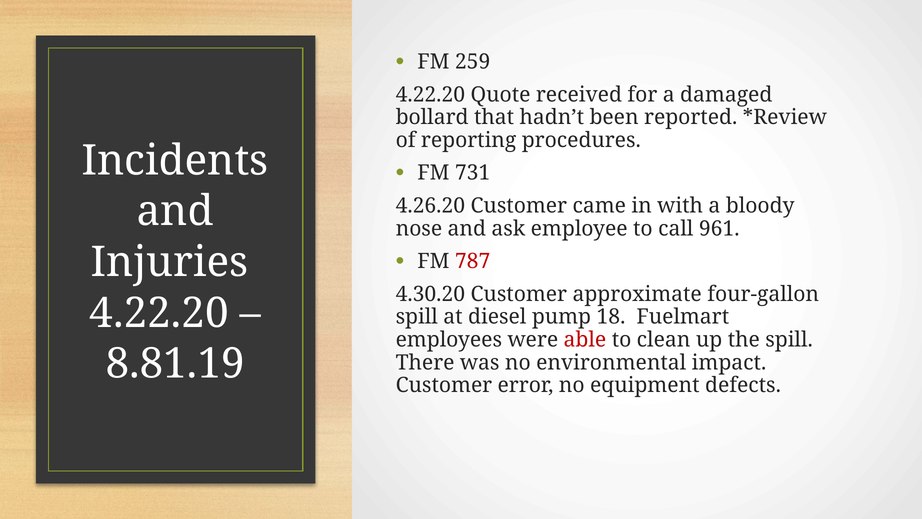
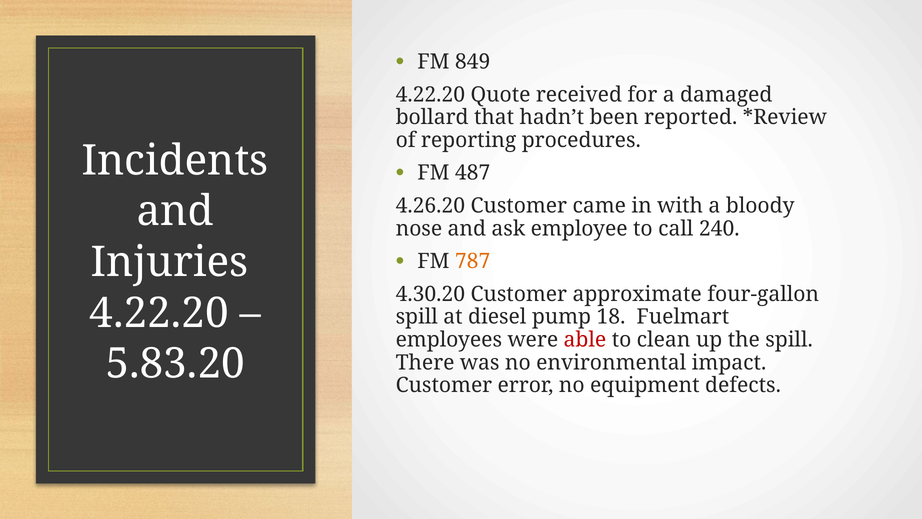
259: 259 -> 849
731: 731 -> 487
961: 961 -> 240
787 colour: red -> orange
8.81.19: 8.81.19 -> 5.83.20
